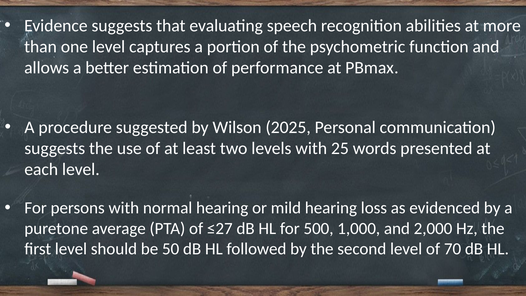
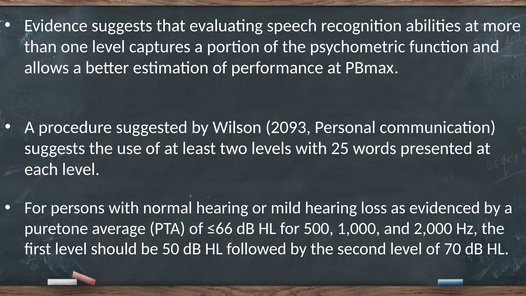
2025: 2025 -> 2093
≤27: ≤27 -> ≤66
